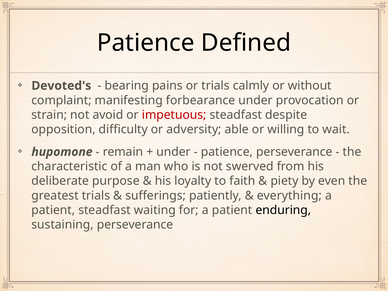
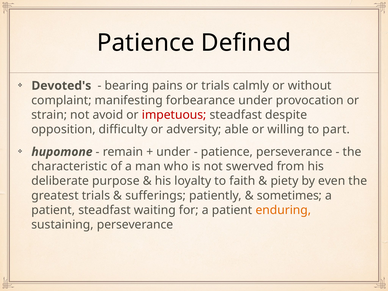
wait: wait -> part
everything: everything -> sometimes
enduring colour: black -> orange
